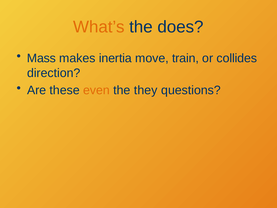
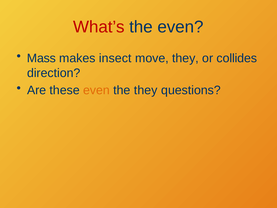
What’s colour: orange -> red
the does: does -> even
inertia: inertia -> insect
move train: train -> they
